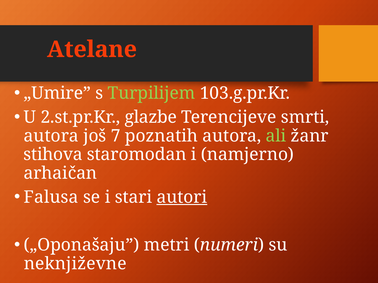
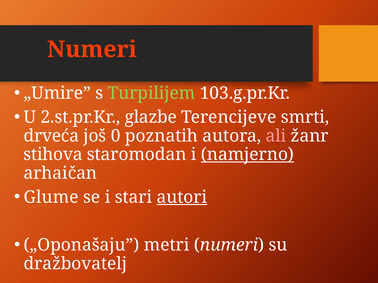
Atelane at (92, 50): Atelane -> Numeri
autora at (51, 136): autora -> drveća
7: 7 -> 0
ali colour: light green -> pink
namjerno underline: none -> present
Falusa: Falusa -> Glume
neknjiževne: neknjiževne -> dražbovatelj
